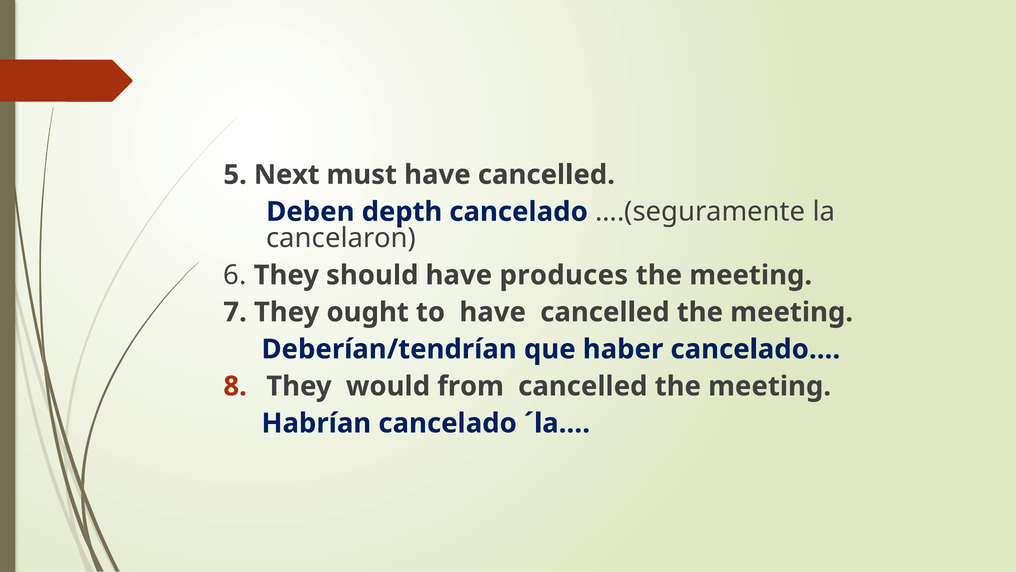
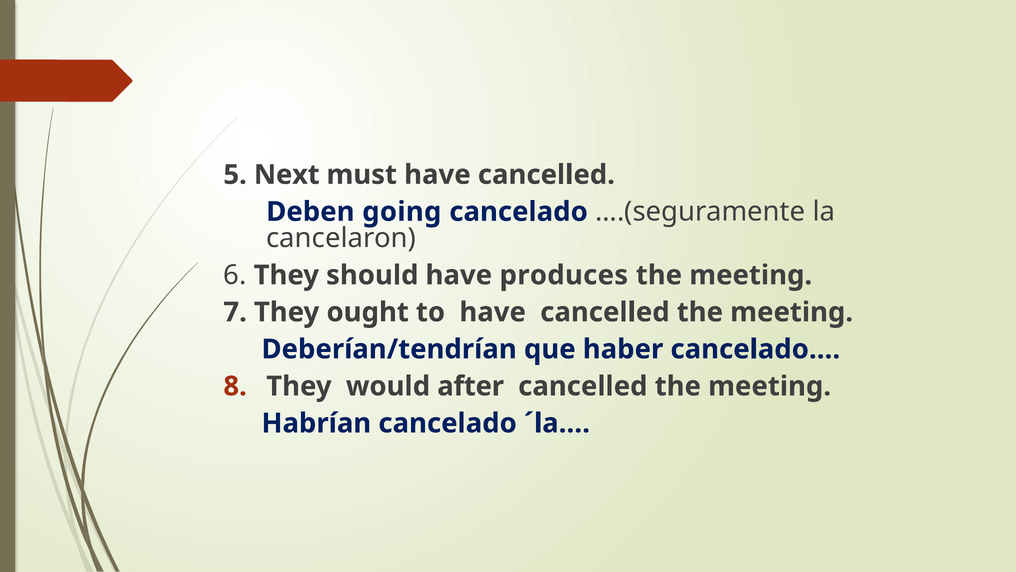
depth: depth -> going
from: from -> after
